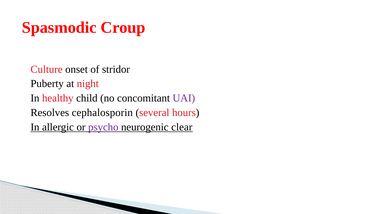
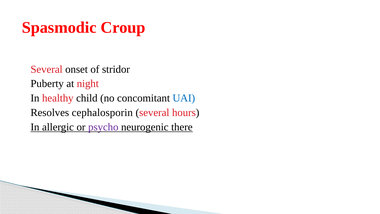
Culture at (47, 69): Culture -> Several
UAI colour: purple -> blue
clear: clear -> there
